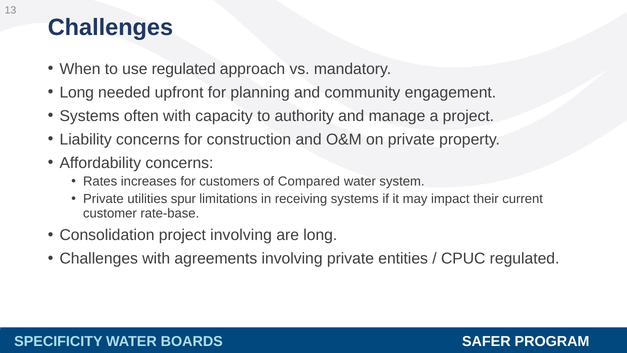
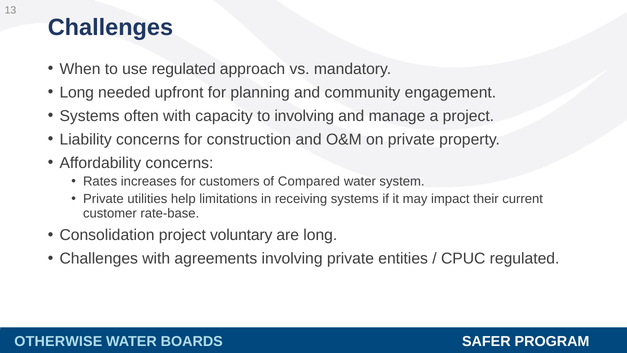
to authority: authority -> involving
spur: spur -> help
project involving: involving -> voluntary
SPECIFICITY: SPECIFICITY -> OTHERWISE
